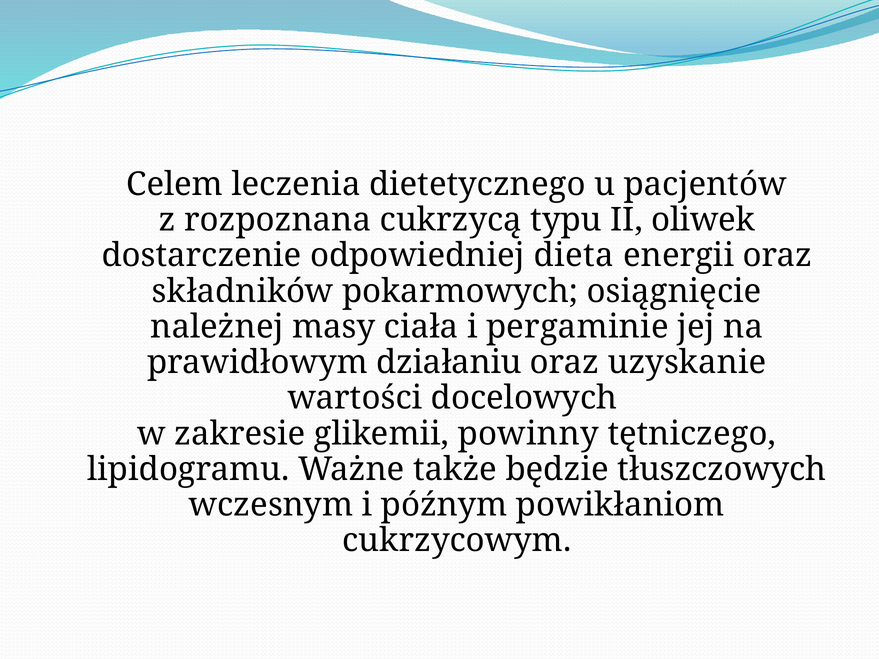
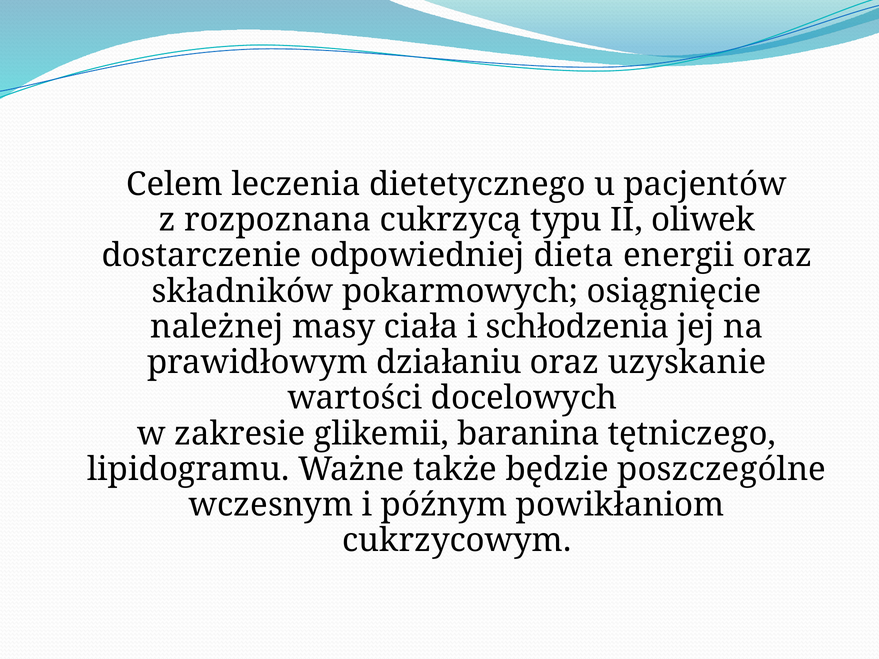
pergaminie: pergaminie -> schłodzenia
powinny: powinny -> baranina
tłuszczowych: tłuszczowych -> poszczególne
